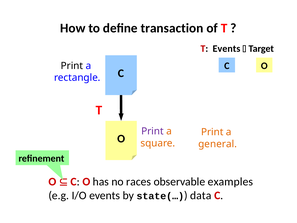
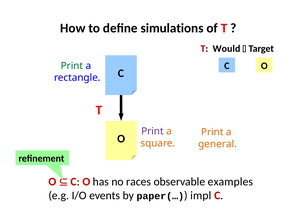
transaction: transaction -> simulations
T Events: Events -> Would
Print at (72, 66) colour: black -> green
state(…: state(… -> paper(…
data: data -> impl
